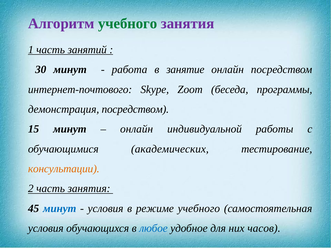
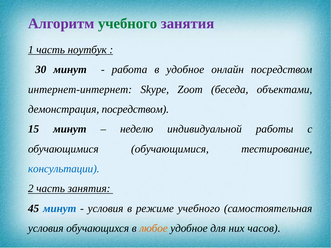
занятий: занятий -> ноутбук
в занятие: занятие -> удобное
интернет-почтового: интернет-почтового -> интернет-интернет
программы: программы -> объектами
онлайн at (137, 129): онлайн -> неделю
обучающимися академических: академических -> обучающимися
консультации colour: orange -> blue
любое colour: blue -> orange
